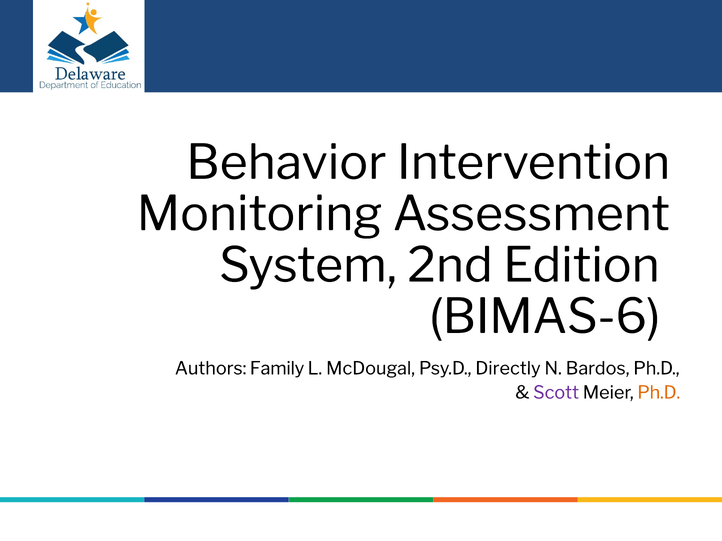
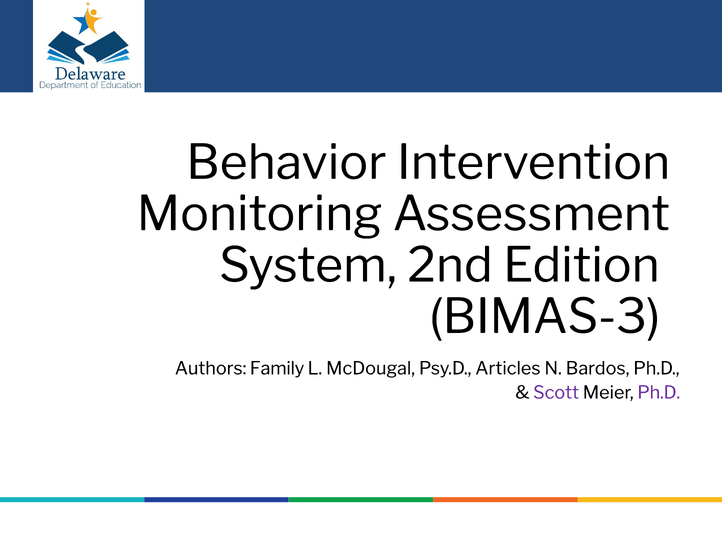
BIMAS-6: BIMAS-6 -> BIMAS-3
Directly: Directly -> Articles
Ph.D at (659, 393) colour: orange -> purple
